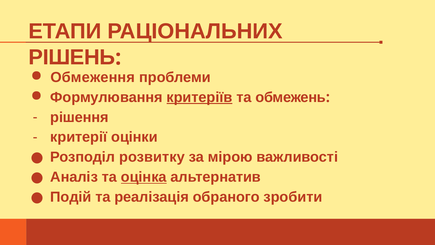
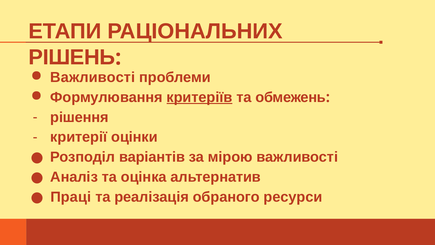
Обмеження at (93, 77): Обмеження -> Важливості
розвитку: розвитку -> варіантів
оцінка underline: present -> none
Подій: Подій -> Праці
зробити: зробити -> ресурси
